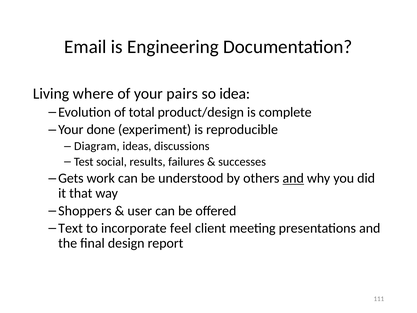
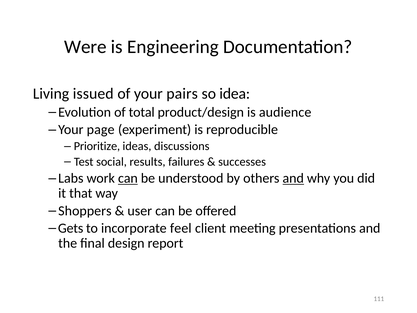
Email: Email -> Were
where: where -> issued
complete: complete -> audience
done: done -> page
Diagram: Diagram -> Prioritize
Gets: Gets -> Labs
can at (128, 178) underline: none -> present
Text: Text -> Gets
